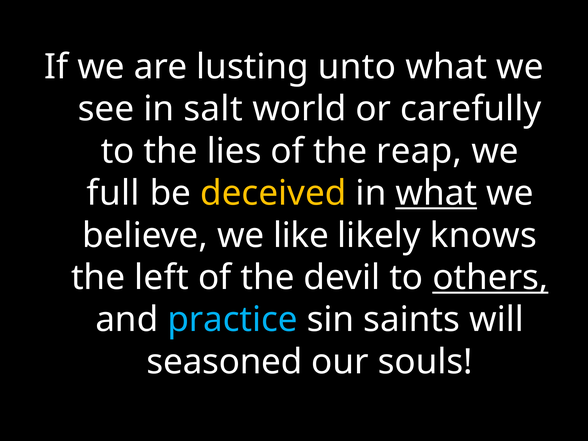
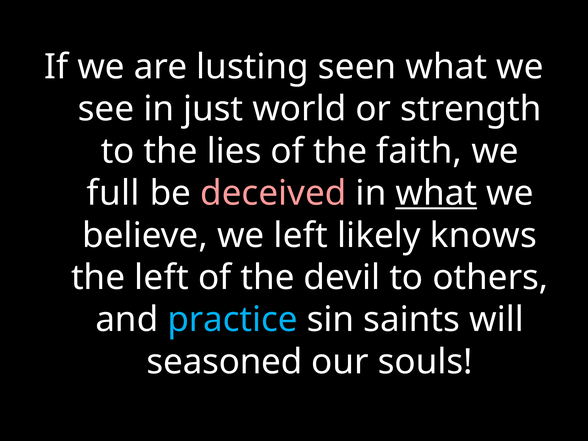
unto: unto -> seen
salt: salt -> just
carefully: carefully -> strength
reap: reap -> faith
deceived colour: yellow -> pink
we like: like -> left
others underline: present -> none
